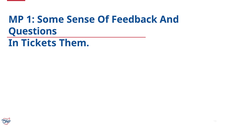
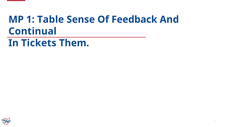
Some: Some -> Table
Questions: Questions -> Continual
